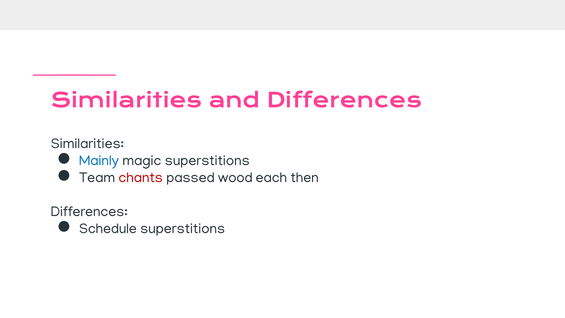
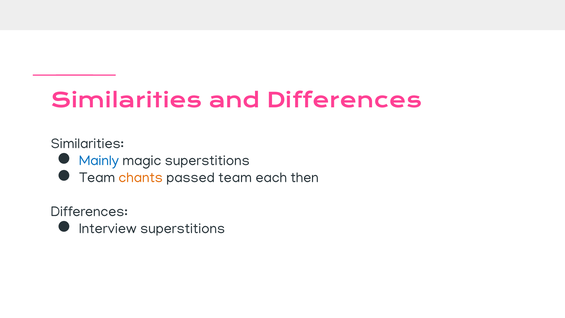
chants colour: red -> orange
passed wood: wood -> team
Schedule: Schedule -> Interview
